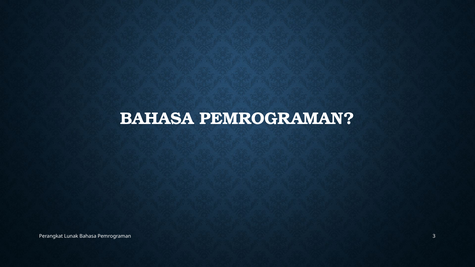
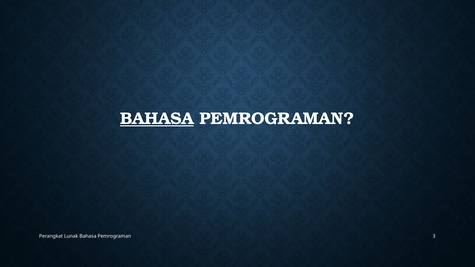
BAHASA at (157, 119) underline: none -> present
